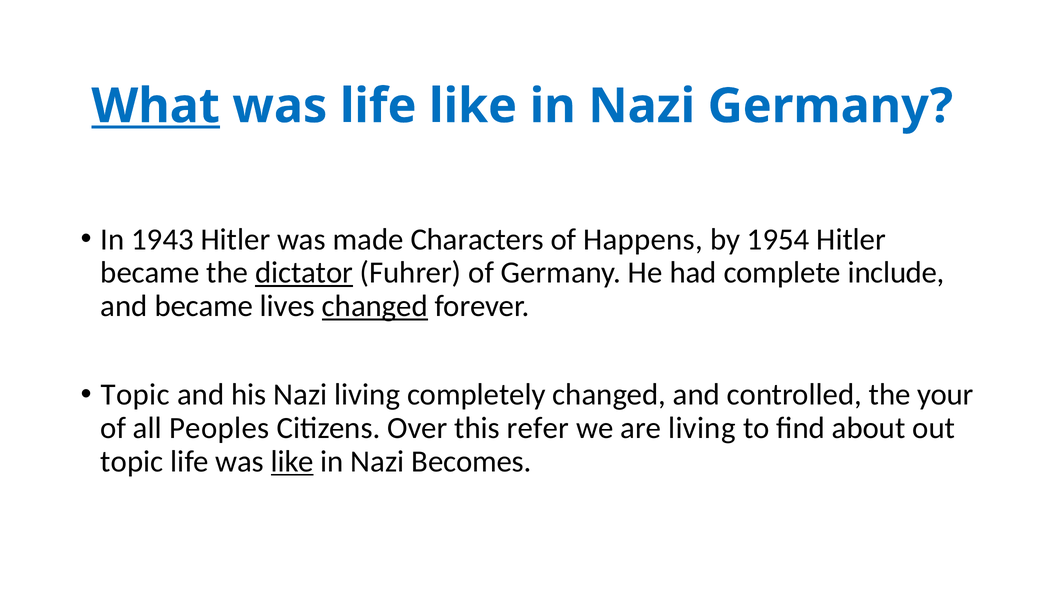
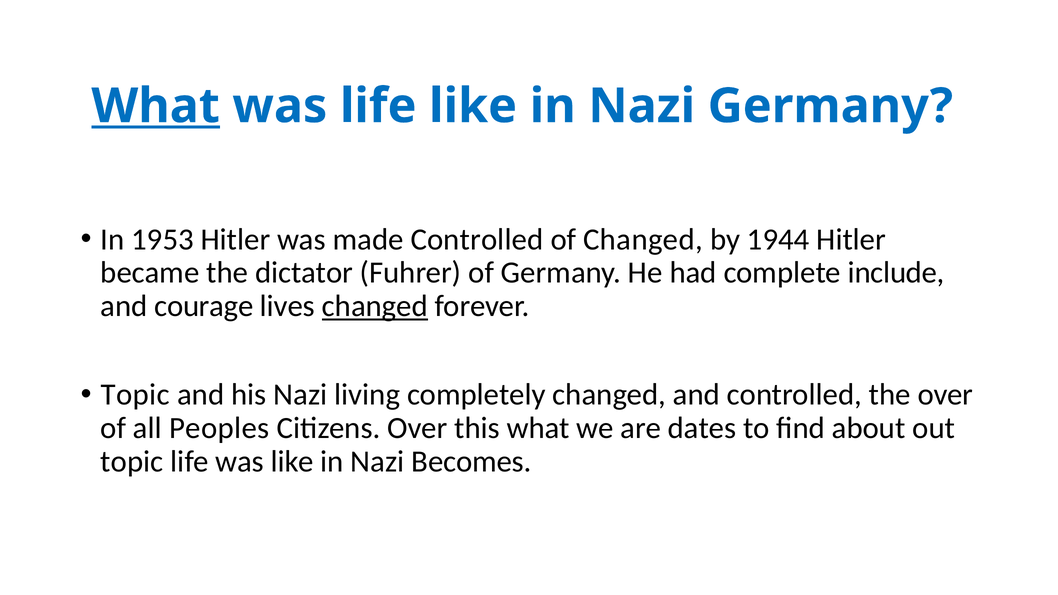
1943: 1943 -> 1953
made Characters: Characters -> Controlled
of Happens: Happens -> Changed
1954: 1954 -> 1944
dictator underline: present -> none
and became: became -> courage
the your: your -> over
this refer: refer -> what
are living: living -> dates
like at (292, 462) underline: present -> none
